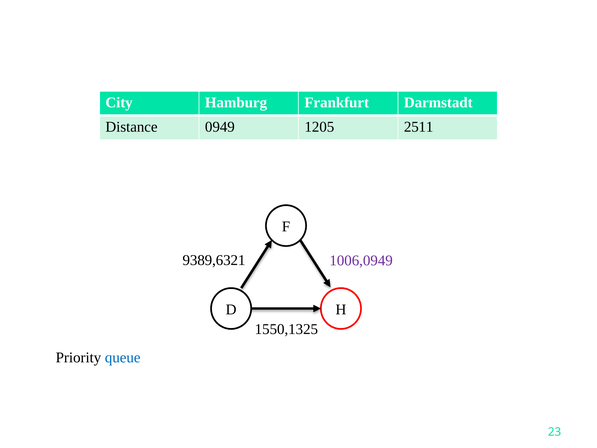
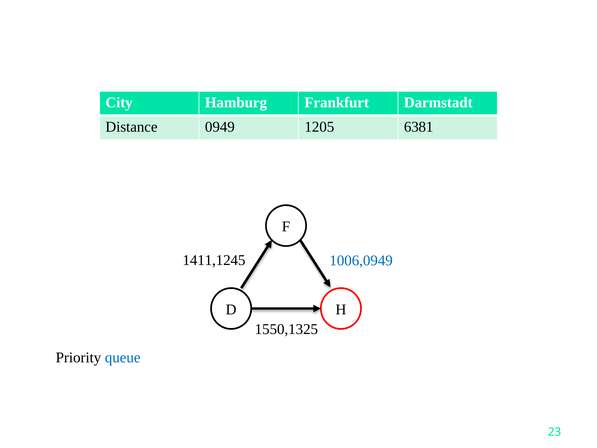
2511: 2511 -> 6381
9389,6321: 9389,6321 -> 1411,1245
1006,0949 colour: purple -> blue
